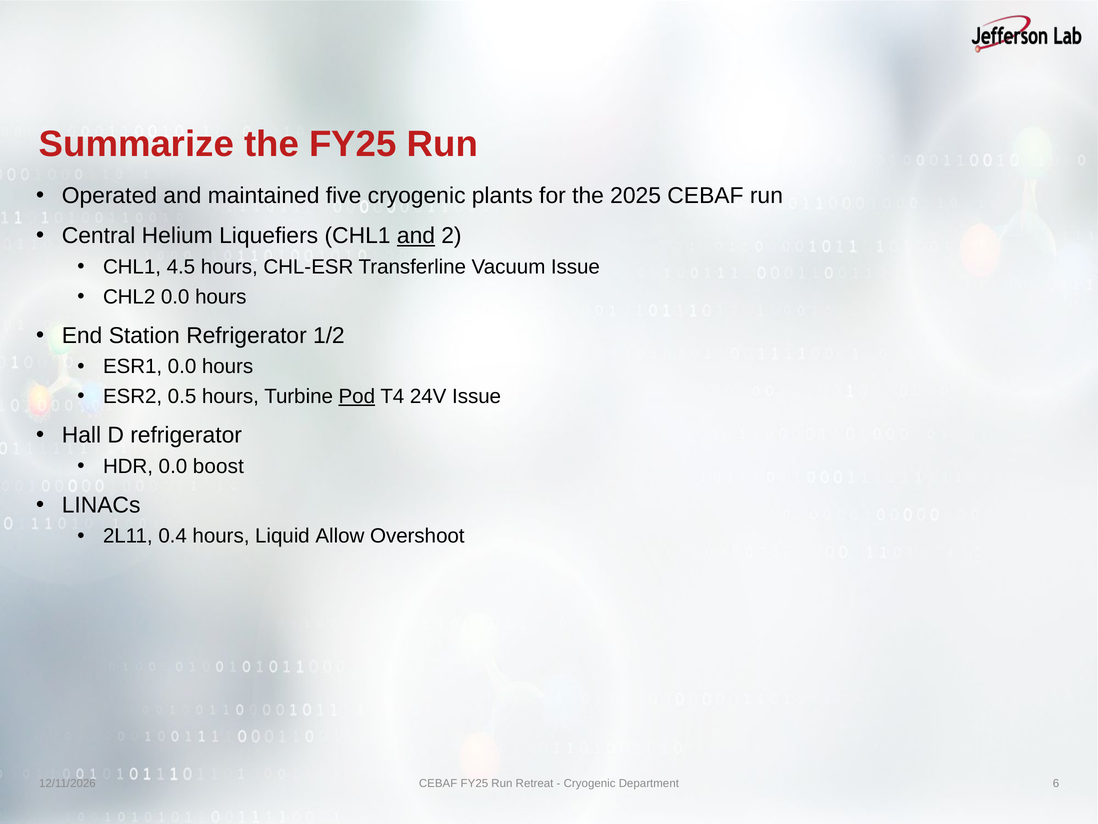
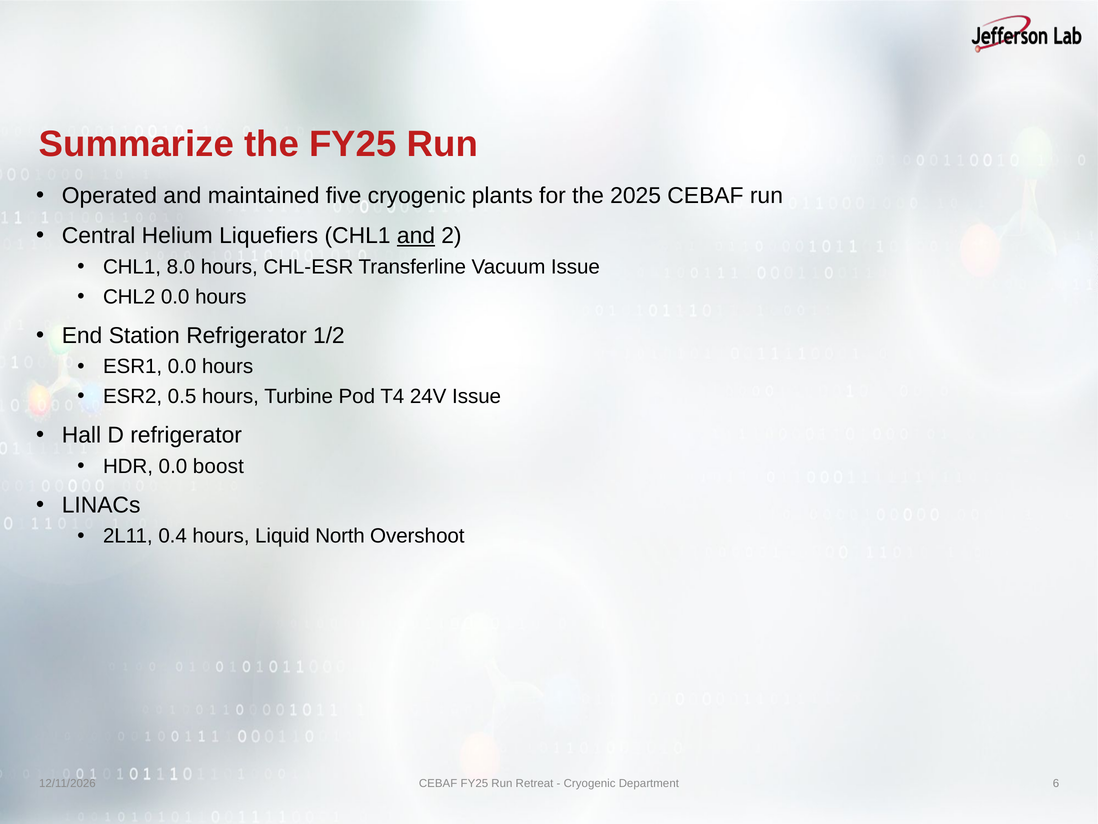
4.5: 4.5 -> 8.0
Pod underline: present -> none
Allow: Allow -> North
